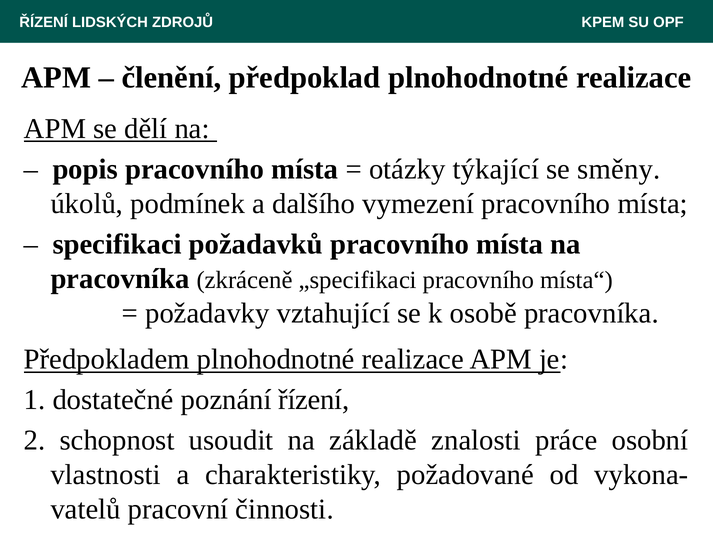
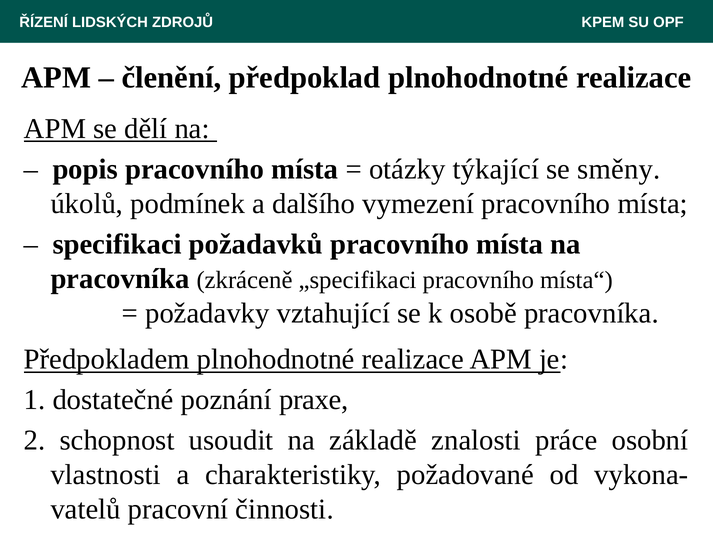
poznání řízení: řízení -> praxe
